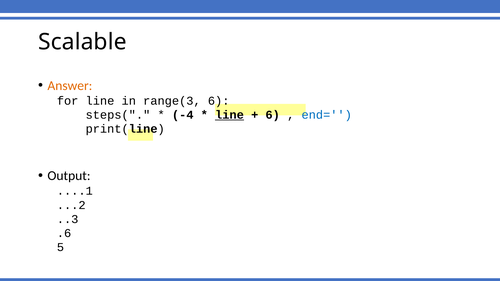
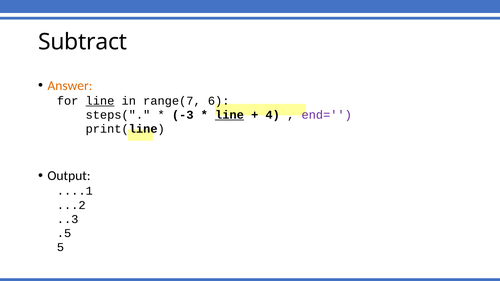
Scalable: Scalable -> Subtract
line at (100, 101) underline: none -> present
range(3: range(3 -> range(7
-4: -4 -> -3
6 at (273, 115): 6 -> 4
end= colour: blue -> purple
.6: .6 -> .5
